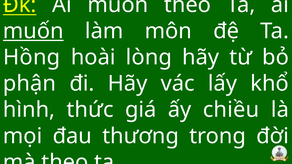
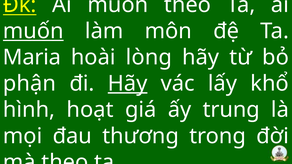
Hồng: Hồng -> Maria
Hãy at (128, 84) underline: none -> present
thức: thức -> hoạt
chiều: chiều -> trung
